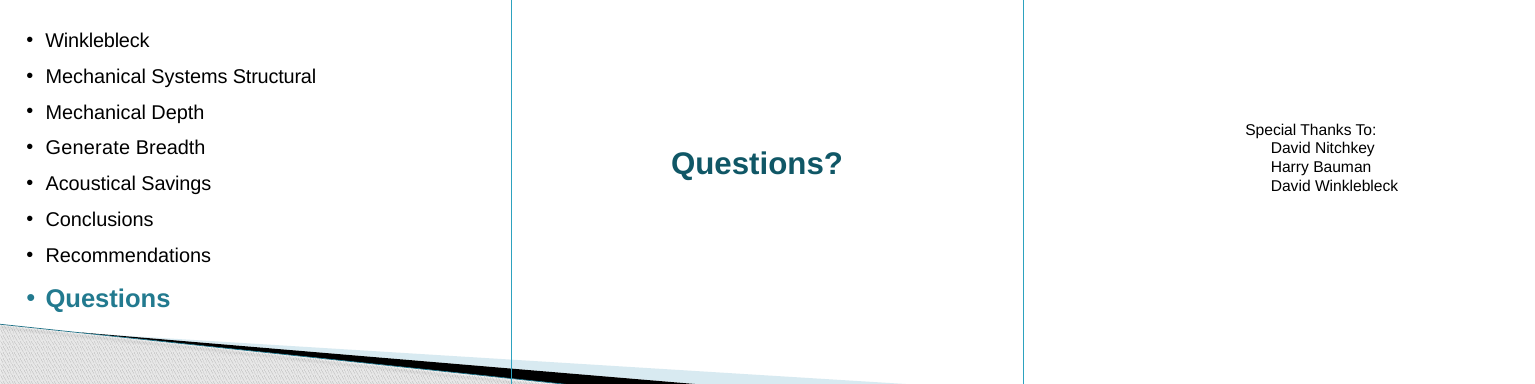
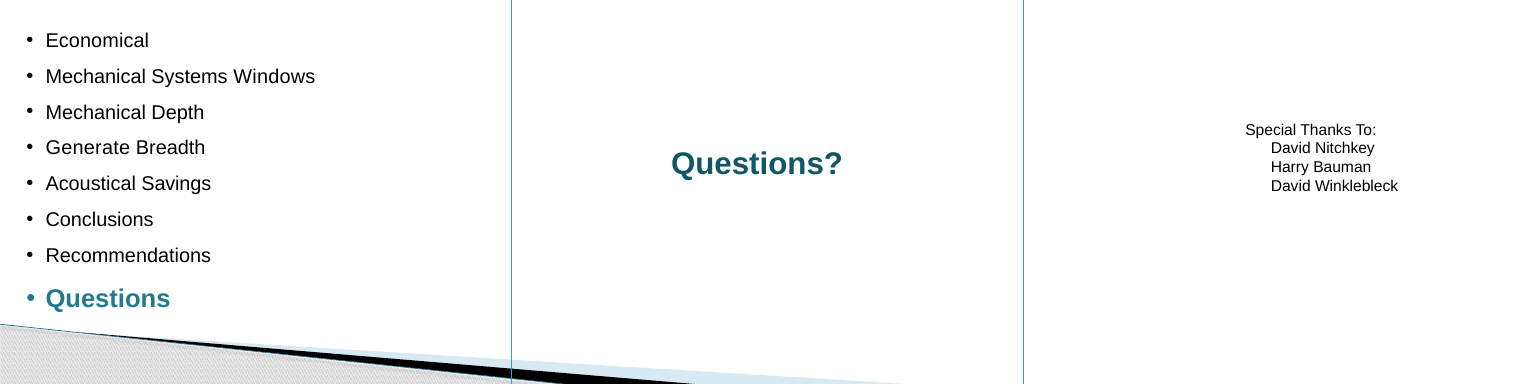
Winklebleck at (97, 41): Winklebleck -> Economical
Structural: Structural -> Windows
